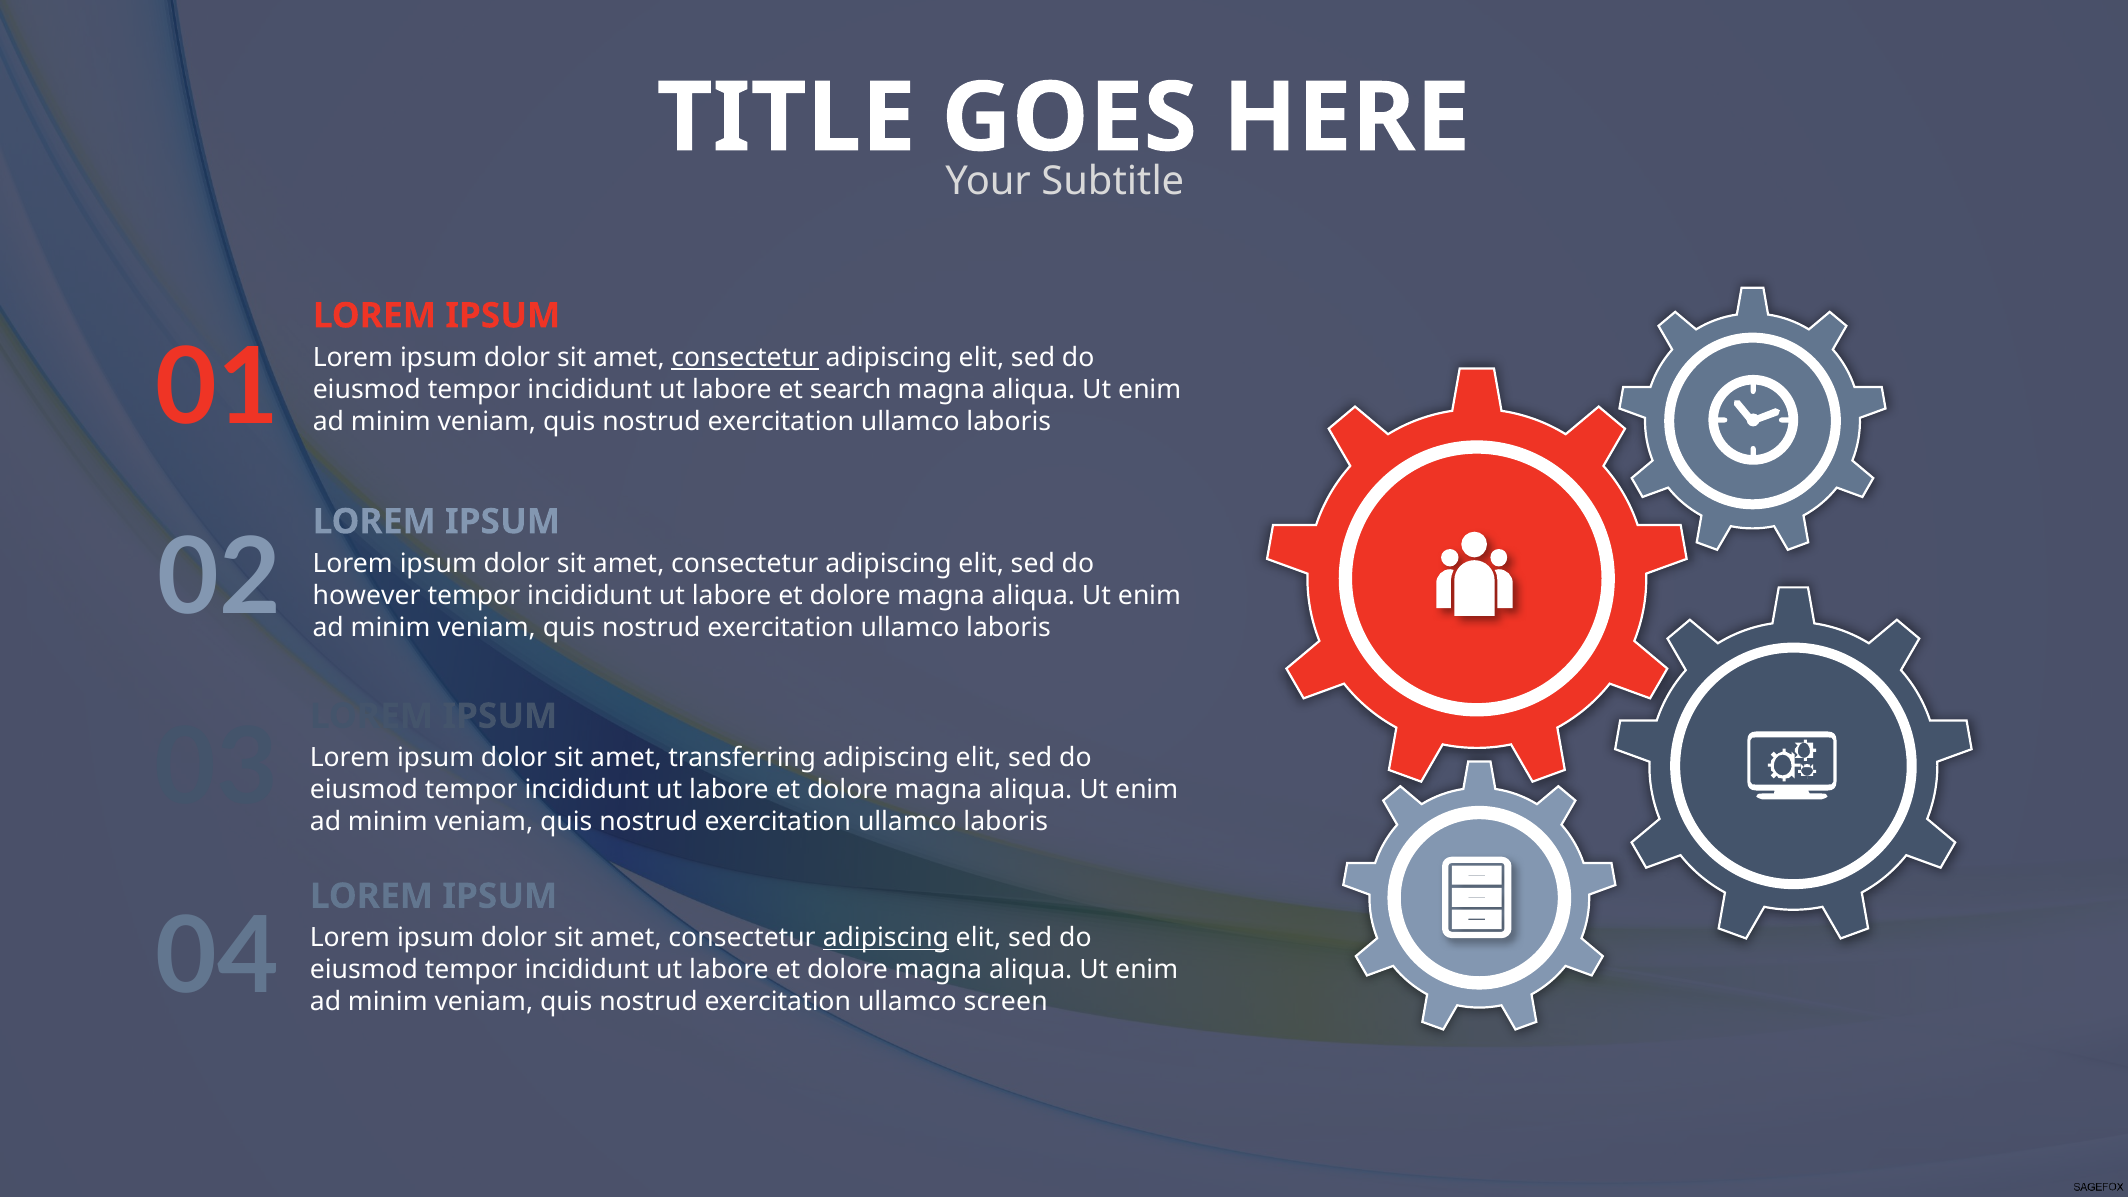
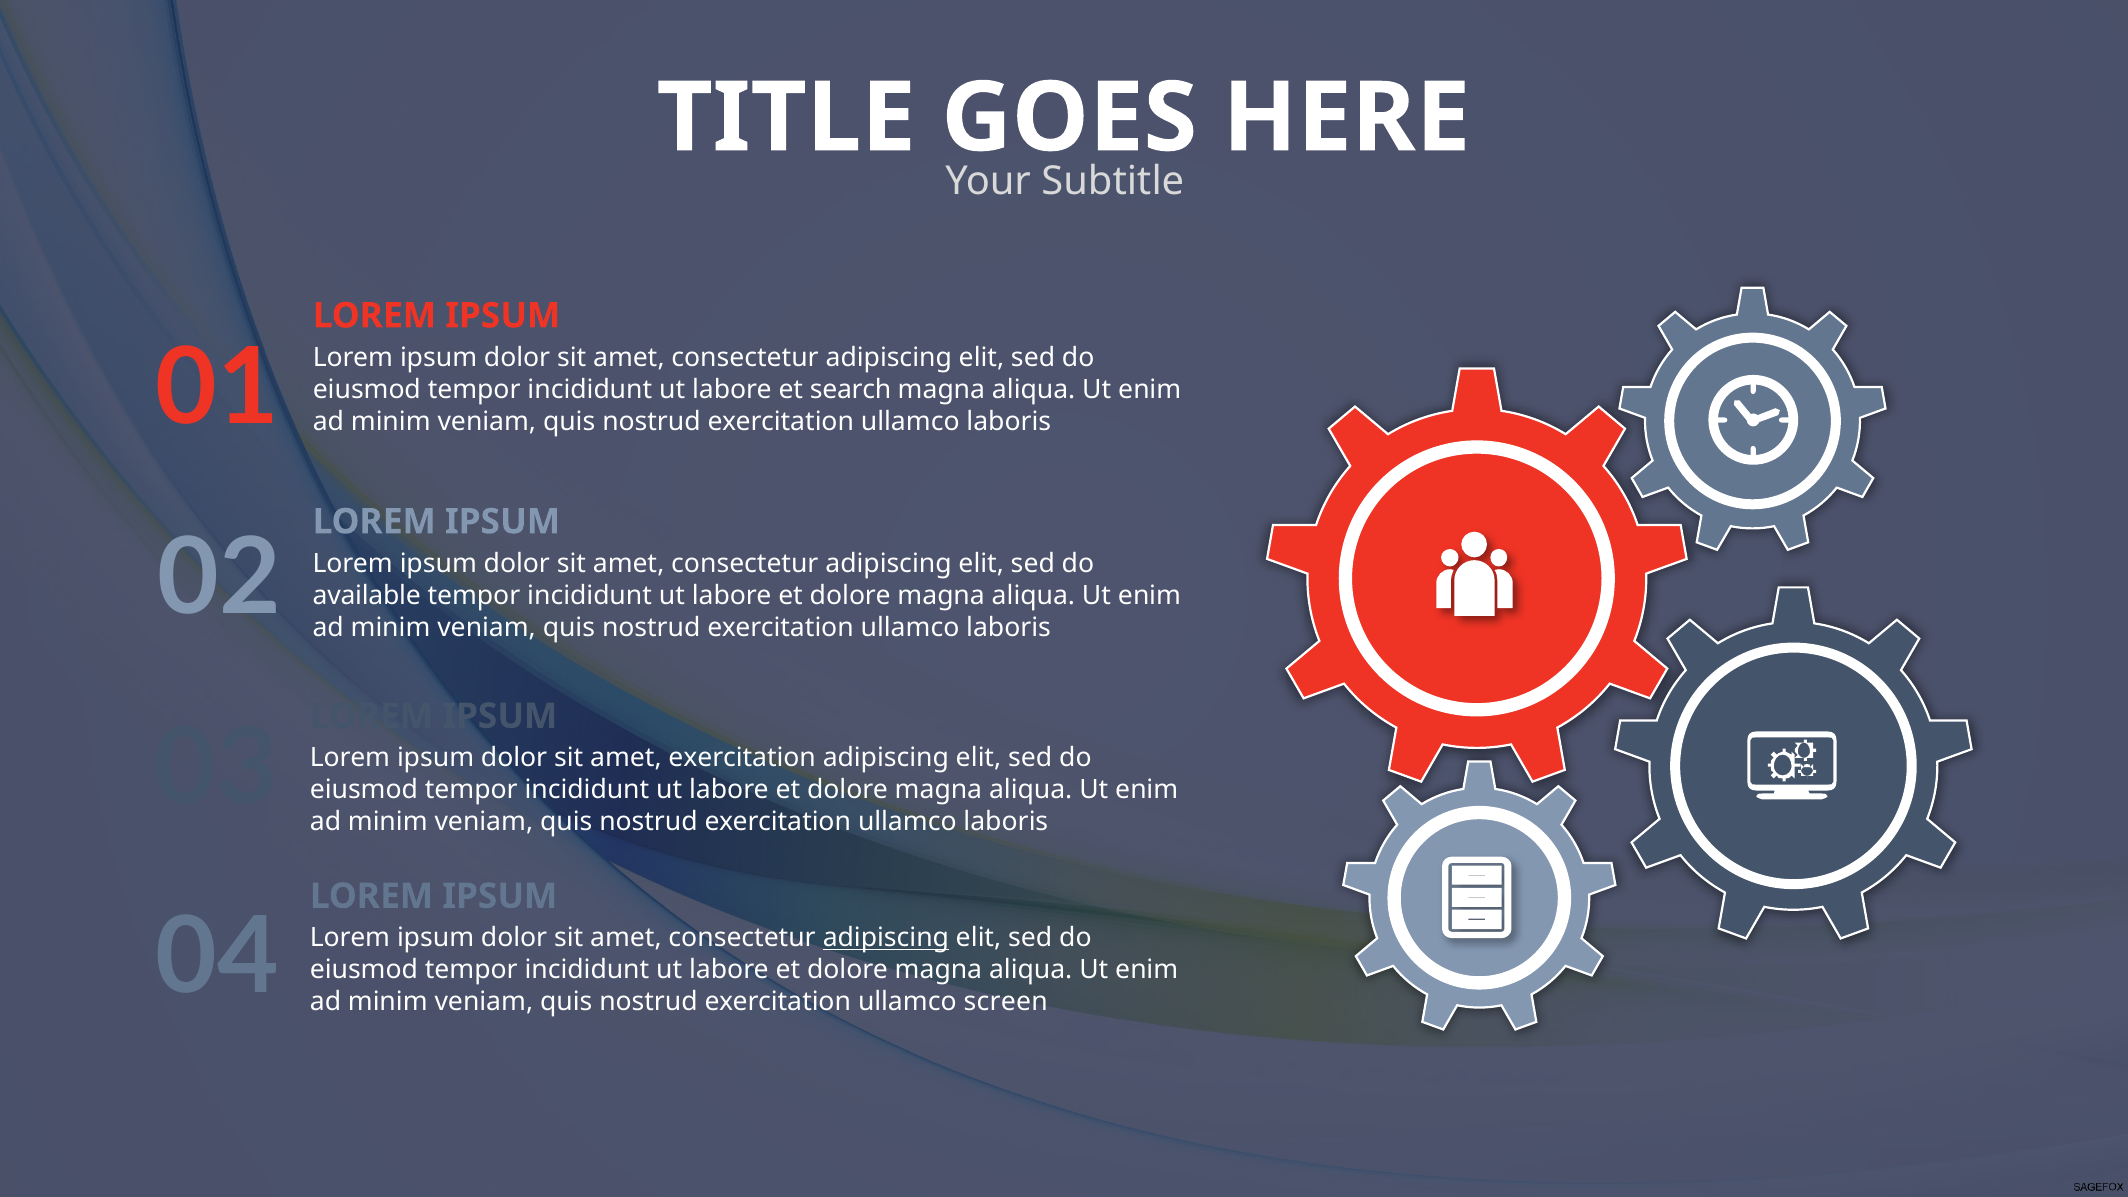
consectetur at (745, 358) underline: present -> none
however: however -> available
amet transferring: transferring -> exercitation
